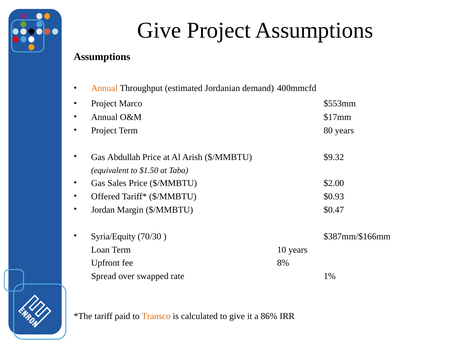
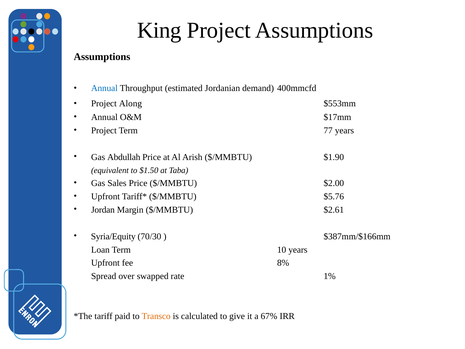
Give at (159, 30): Give -> King
Annual at (104, 88) colour: orange -> blue
Marco: Marco -> Along
80: 80 -> 77
$9.32: $9.32 -> $1.90
Offered at (105, 196): Offered -> Upfront
$0.93: $0.93 -> $5.76
$0.47: $0.47 -> $2.61
86%: 86% -> 67%
